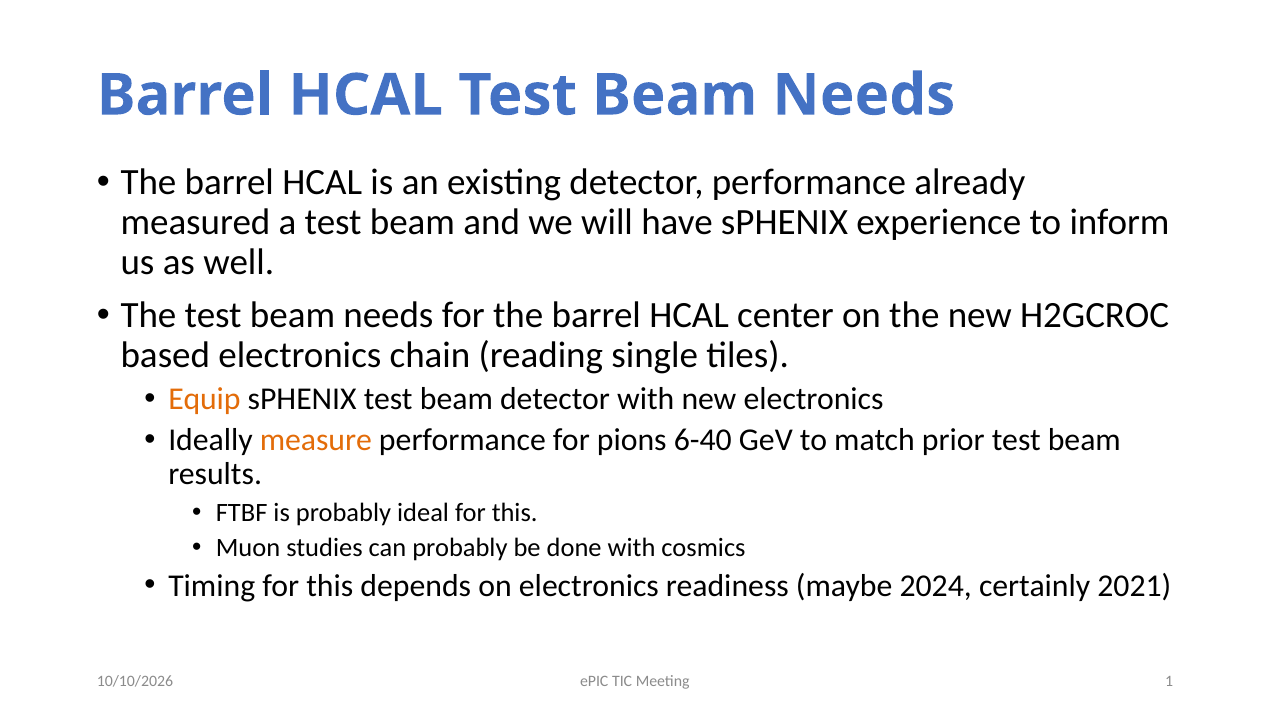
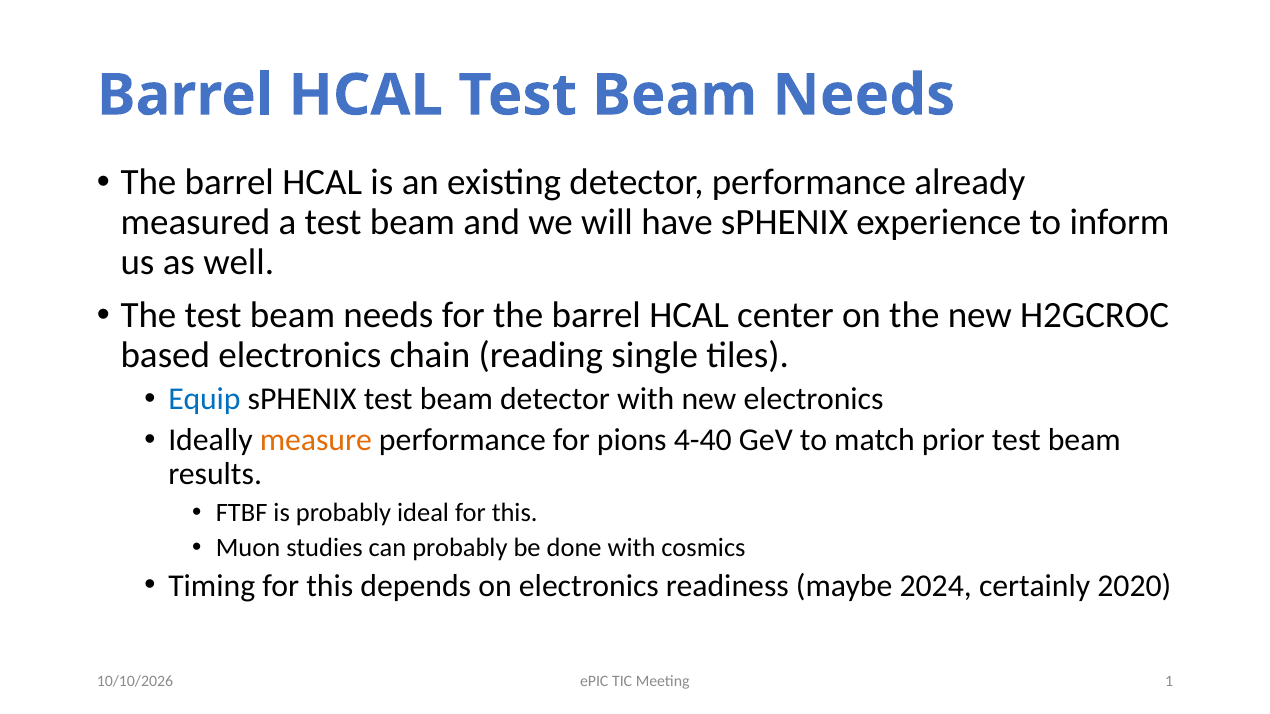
Equip colour: orange -> blue
6-40: 6-40 -> 4-40
2021: 2021 -> 2020
